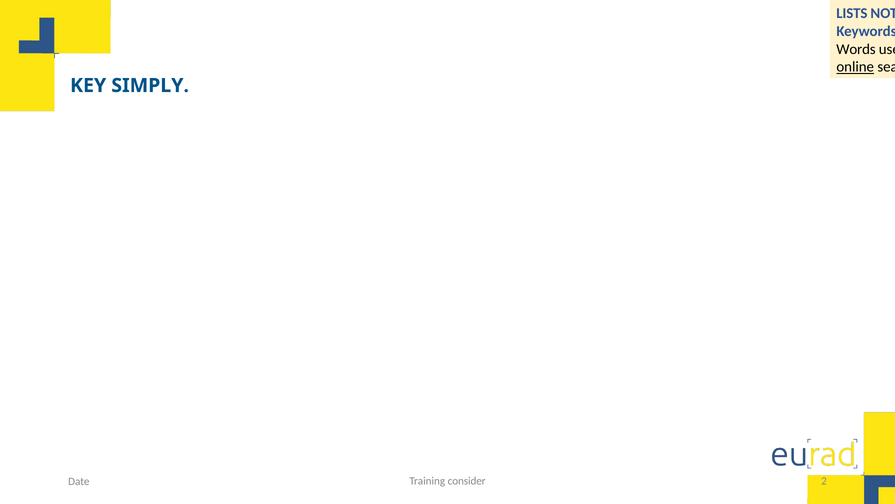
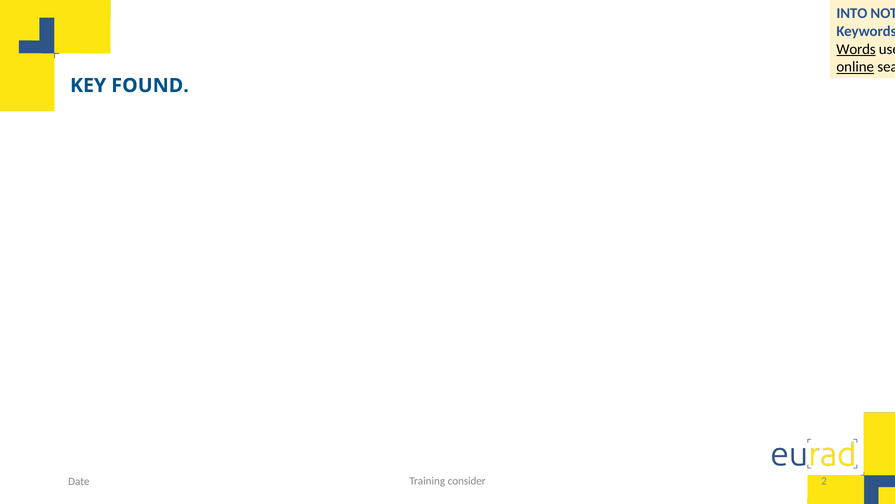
LISTS: LISTS -> INTO
Words underline: none -> present
SIMPLY: SIMPLY -> FOUND
